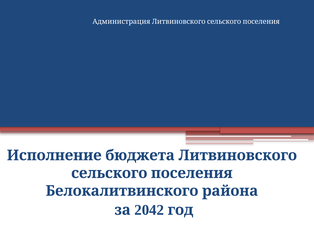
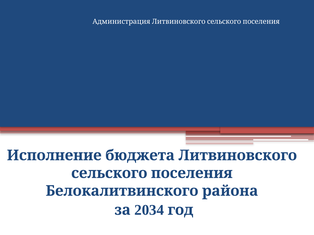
2042: 2042 -> 2034
